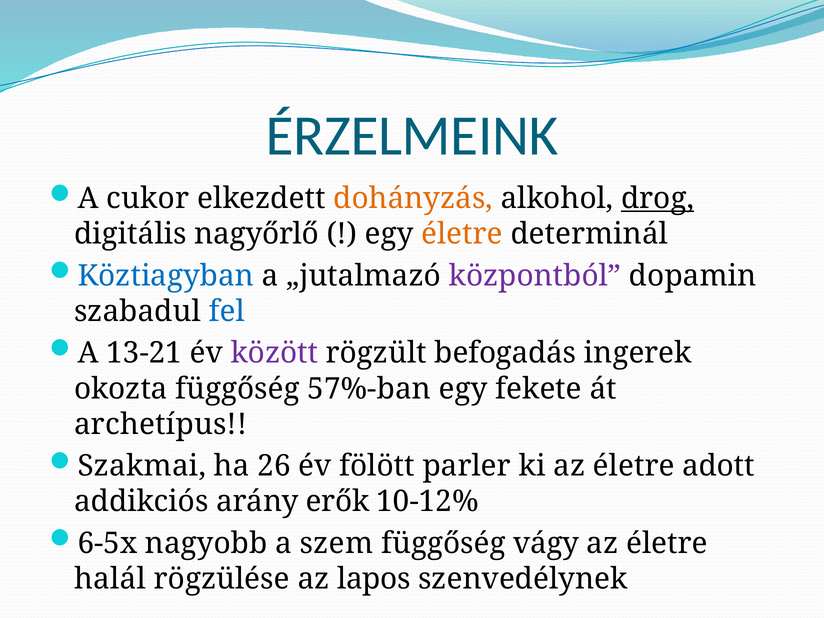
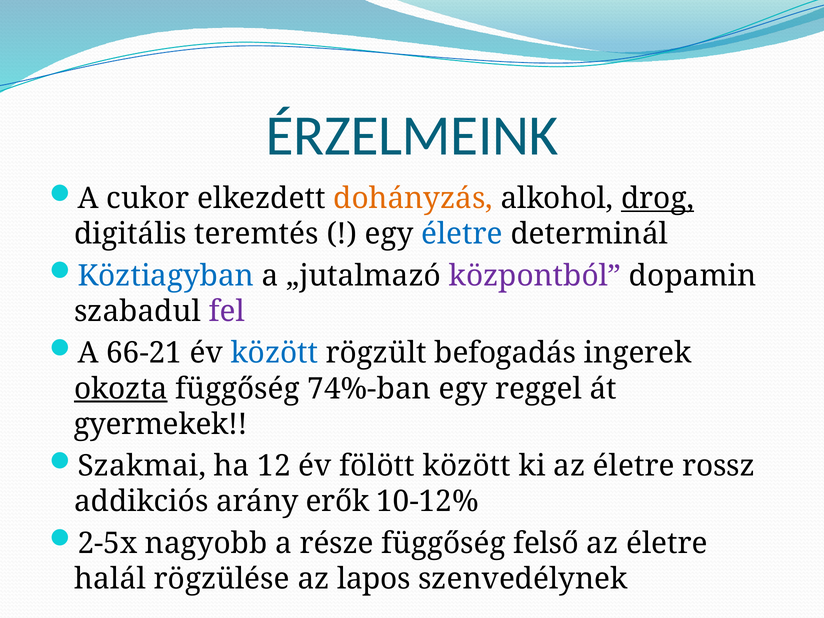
nagyőrlő: nagyőrlő -> teremtés
életre at (462, 234) colour: orange -> blue
fel colour: blue -> purple
13-21: 13-21 -> 66-21
között at (274, 353) colour: purple -> blue
okozta underline: none -> present
57%-ban: 57%-ban -> 74%-ban
fekete: fekete -> reggel
archetípus: archetípus -> gyermekek
26: 26 -> 12
fölött parler: parler -> között
adott: adott -> rossz
6-5x: 6-5x -> 2-5x
szem: szem -> része
vágy: vágy -> felső
